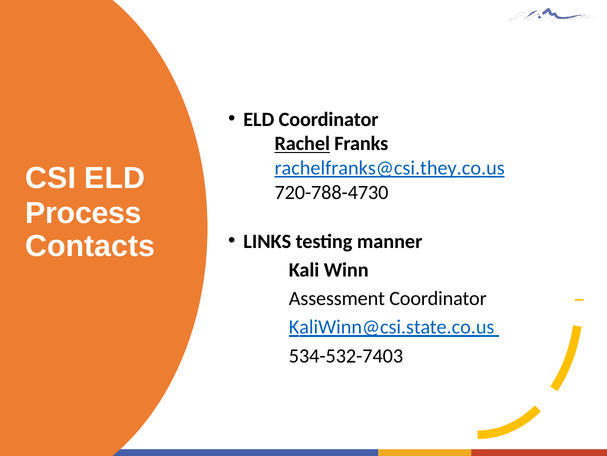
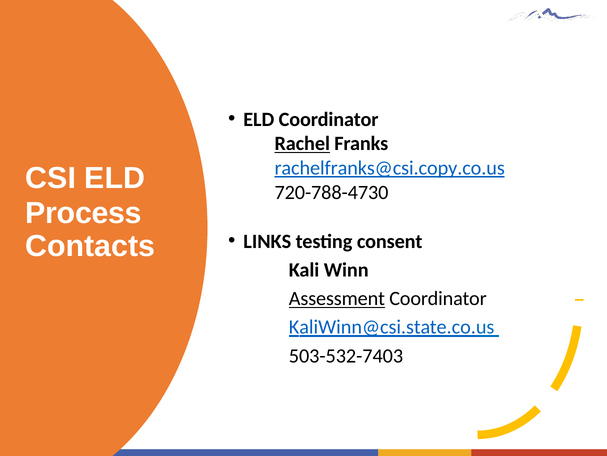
rachelfranks@csi.they.co.us: rachelfranks@csi.they.co.us -> rachelfranks@csi.copy.co.us
manner: manner -> consent
Assessment underline: none -> present
534-532-7403: 534-532-7403 -> 503-532-7403
